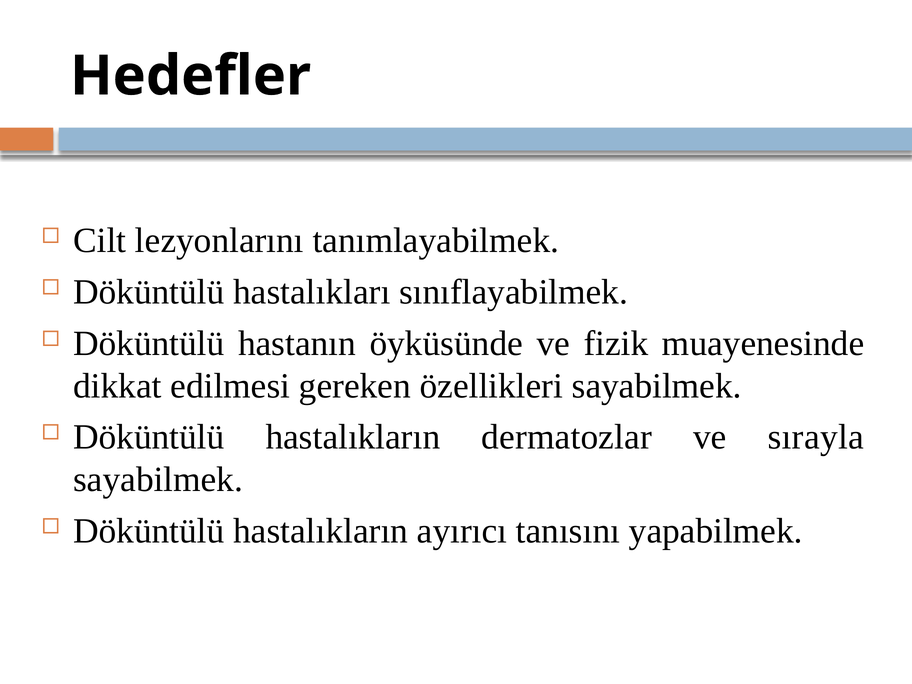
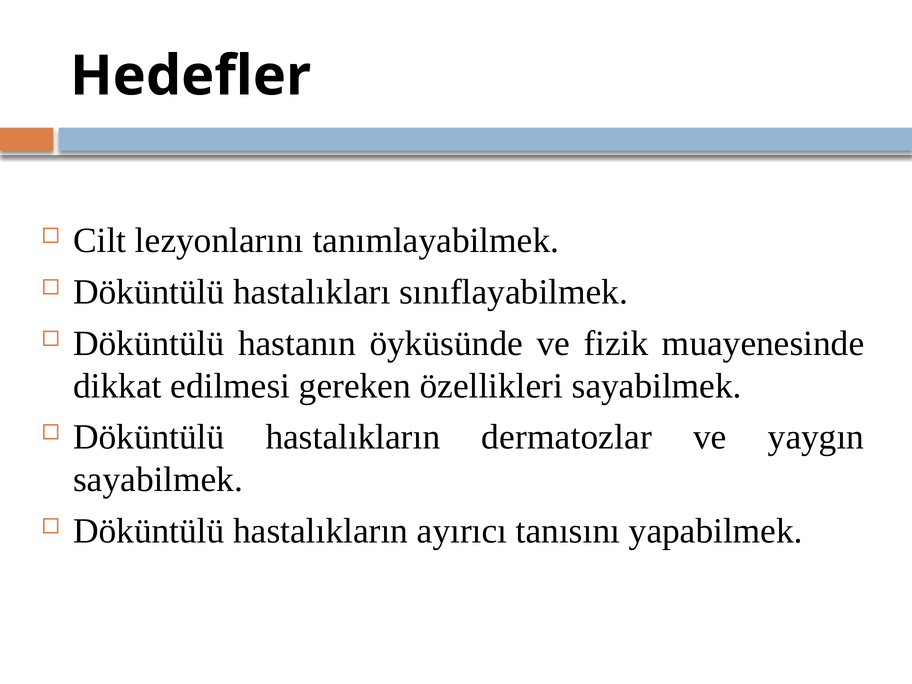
sırayla: sırayla -> yaygın
